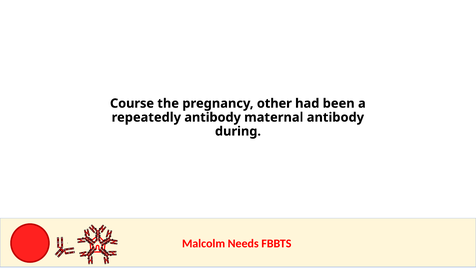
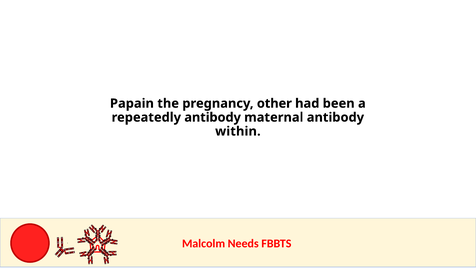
Course: Course -> Papain
during: during -> within
